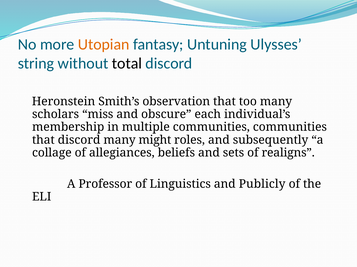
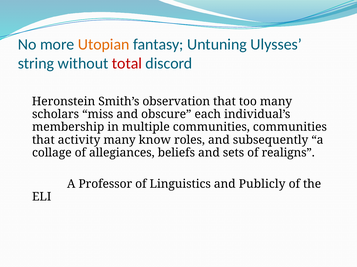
total colour: black -> red
that discord: discord -> activity
might: might -> know
